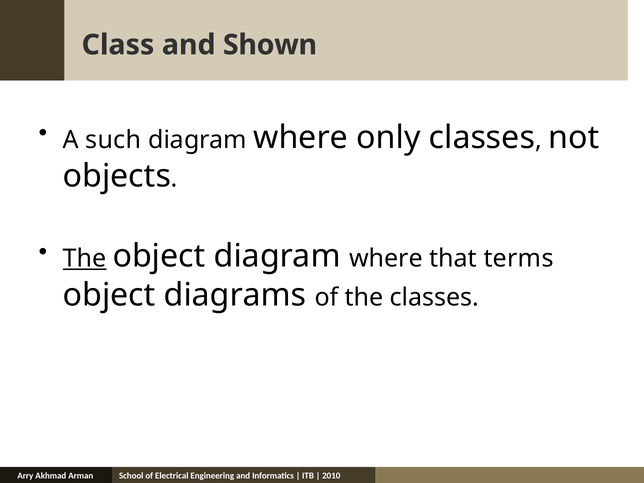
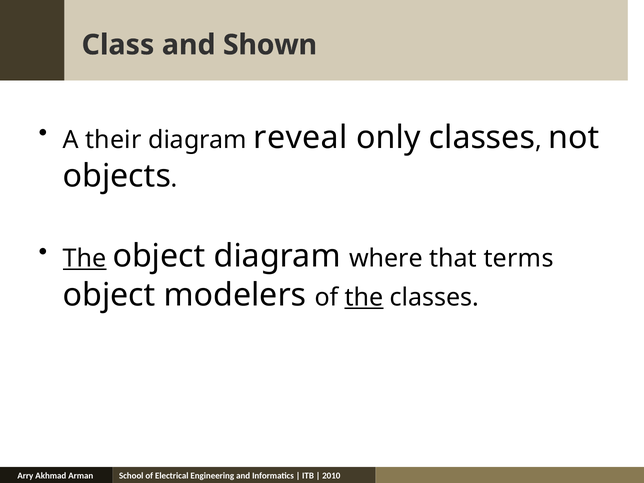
such: such -> their
where at (301, 137): where -> reveal
diagrams: diagrams -> modelers
the at (364, 297) underline: none -> present
